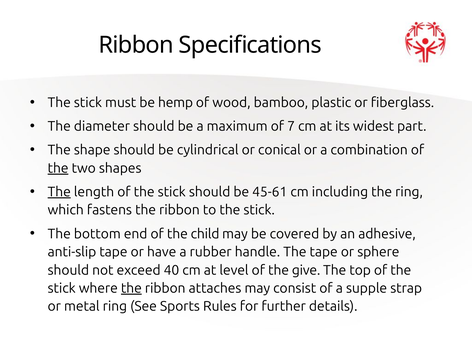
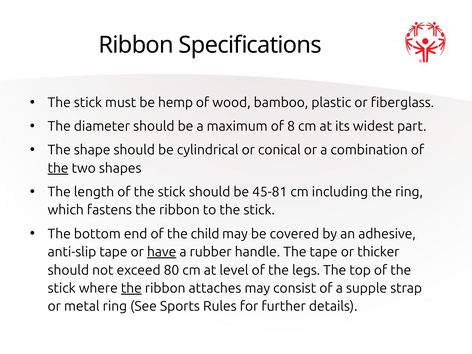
7: 7 -> 8
The at (59, 192) underline: present -> none
45-61: 45-61 -> 45-81
have underline: none -> present
sphere: sphere -> thicker
40: 40 -> 80
give: give -> legs
